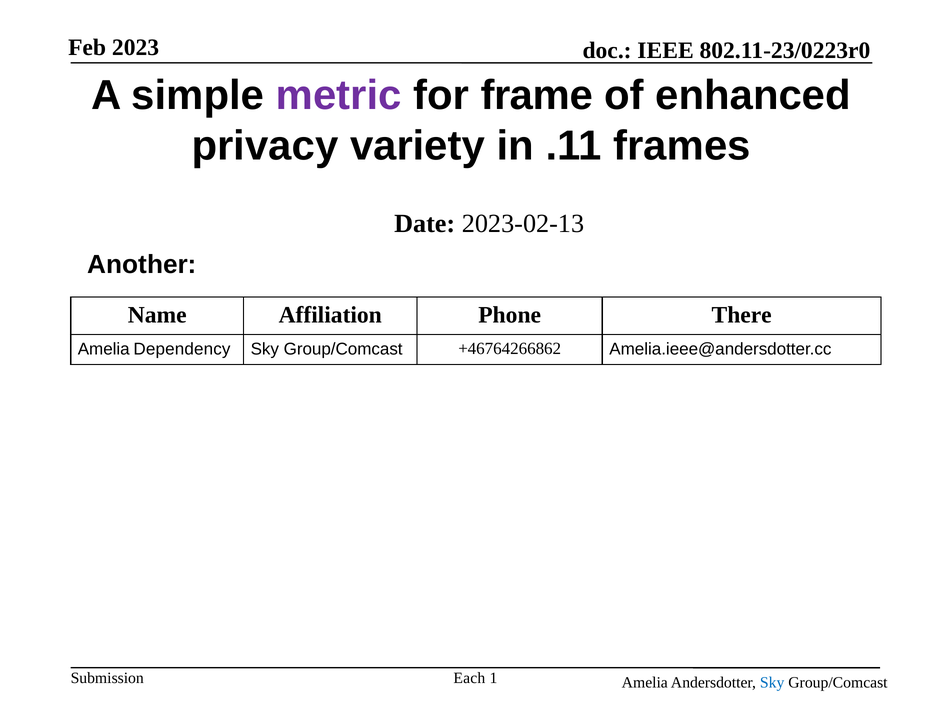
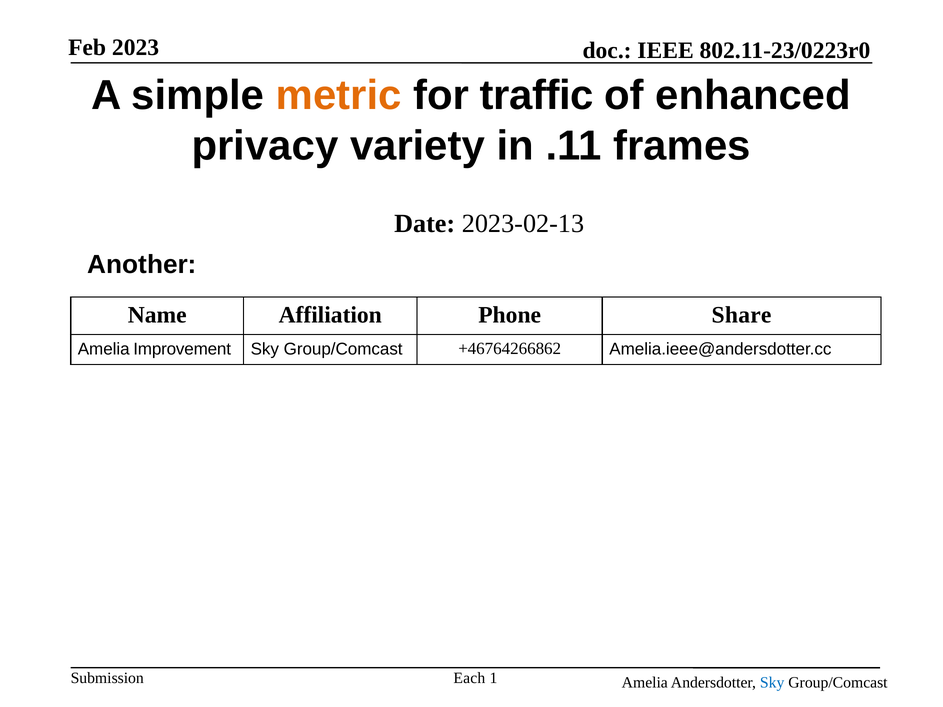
metric colour: purple -> orange
frame: frame -> traffic
There: There -> Share
Dependency: Dependency -> Improvement
